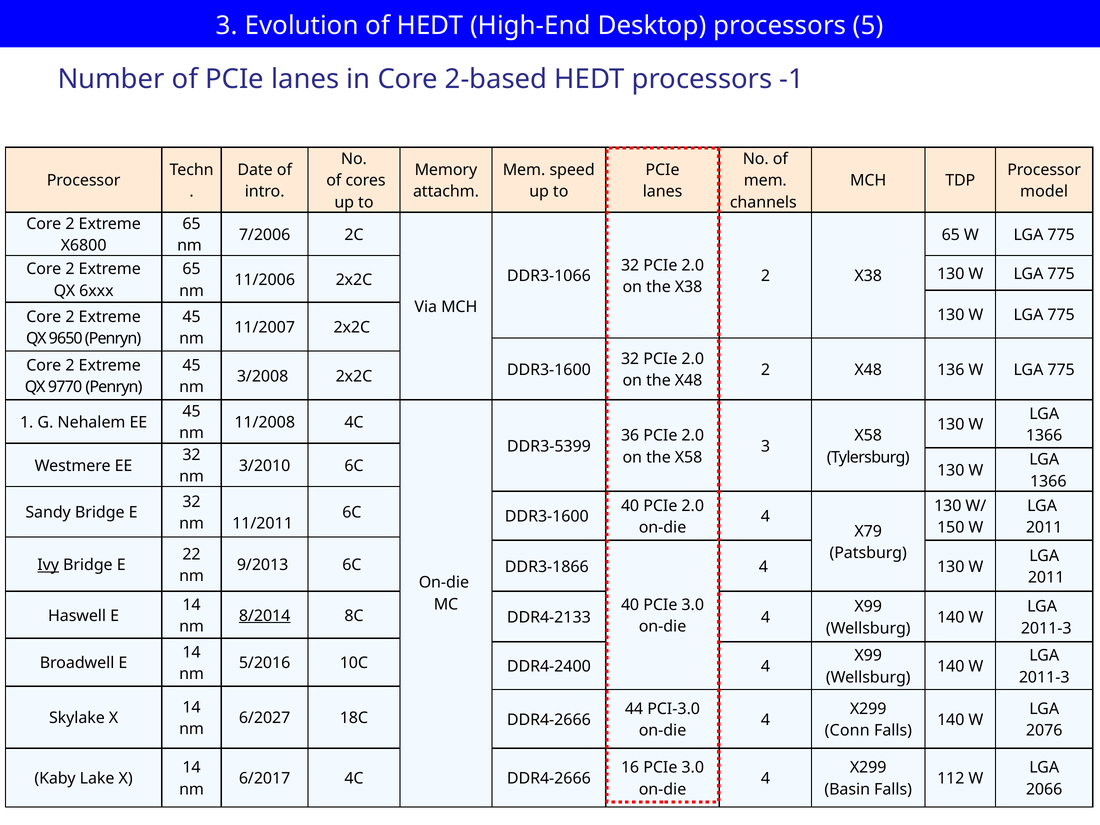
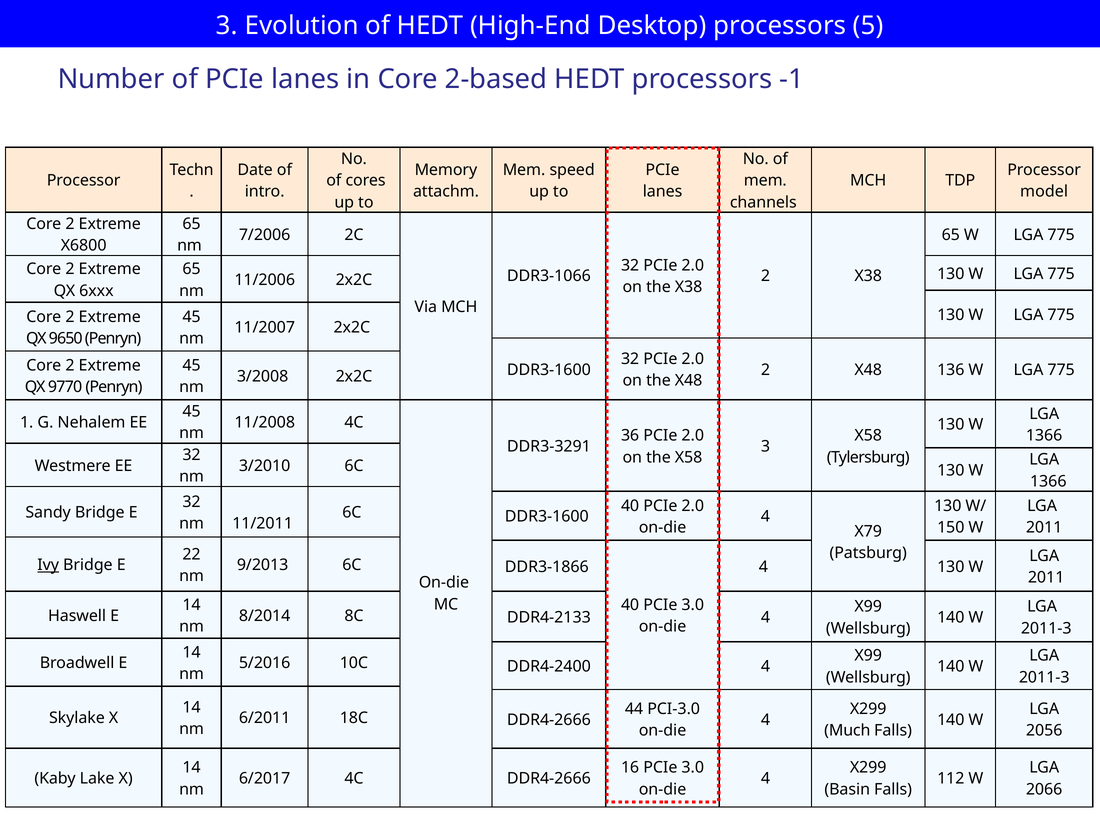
DDR3-5399: DDR3-5399 -> DDR3-3291
8/2014 underline: present -> none
6/2027: 6/2027 -> 6/2011
Conn: Conn -> Much
2076: 2076 -> 2056
